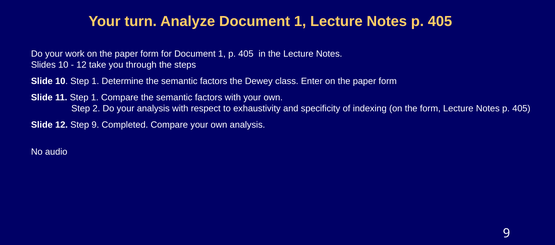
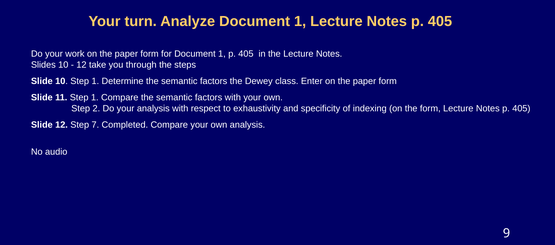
Step 9: 9 -> 7
